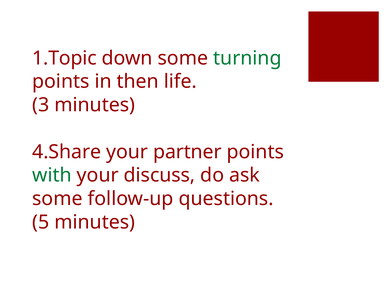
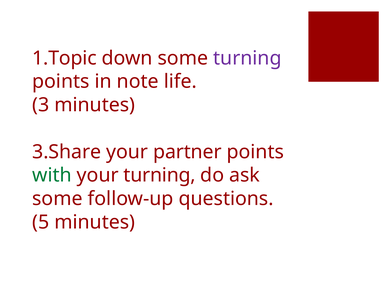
turning at (247, 58) colour: green -> purple
then: then -> note
4.Share: 4.Share -> 3.Share
your discuss: discuss -> turning
